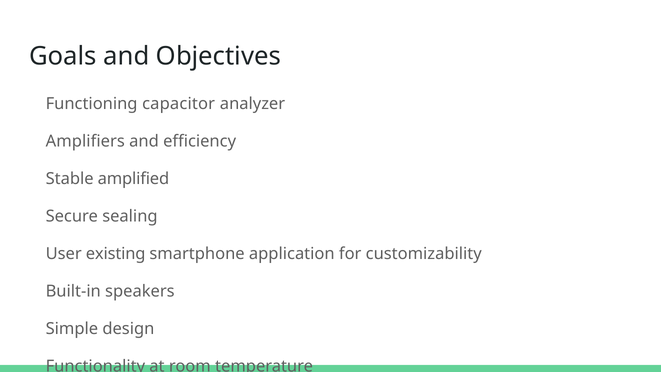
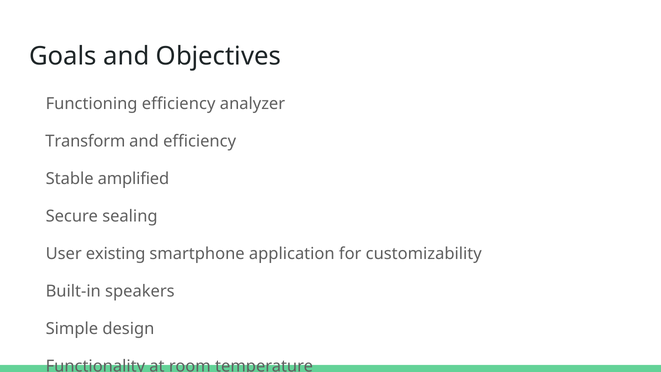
Functioning capacitor: capacitor -> efficiency
Amplifiers: Amplifiers -> Transform
